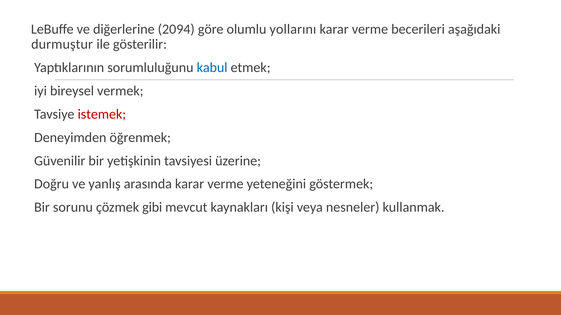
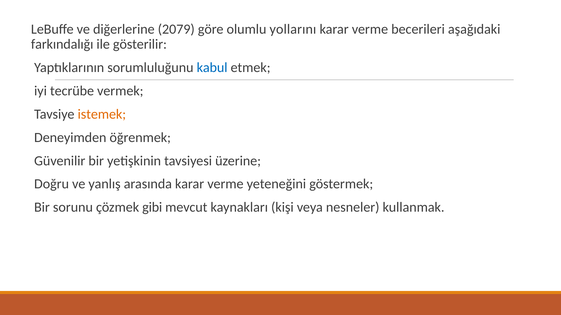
2094: 2094 -> 2079
durmuştur: durmuştur -> farkındalığı
bireysel: bireysel -> tecrübe
istemek colour: red -> orange
